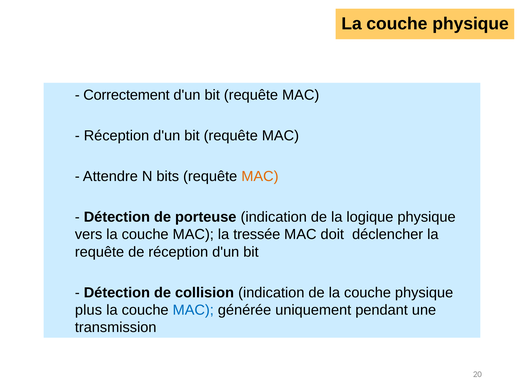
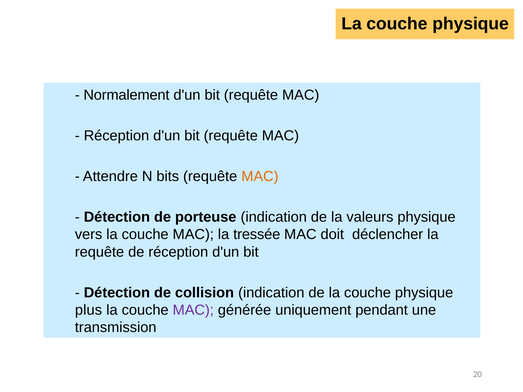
Correctement: Correctement -> Normalement
logique: logique -> valeurs
MAC at (193, 310) colour: blue -> purple
